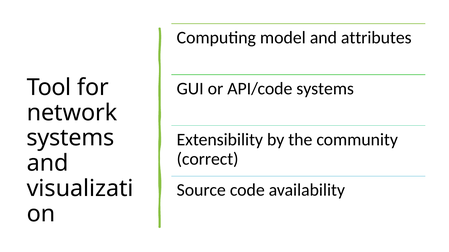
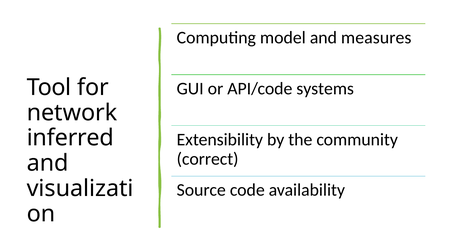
attributes: attributes -> measures
systems at (70, 138): systems -> inferred
